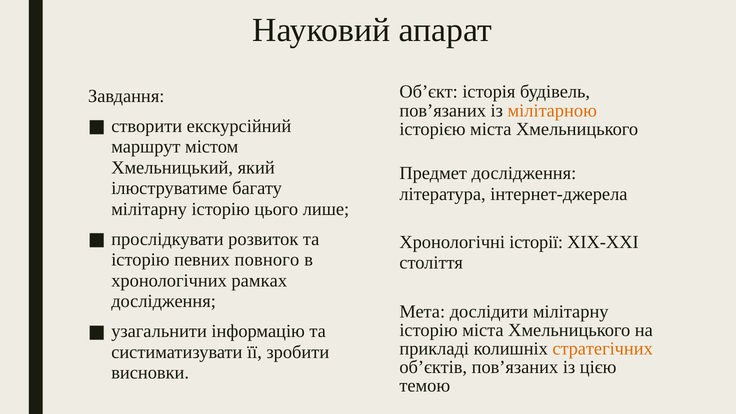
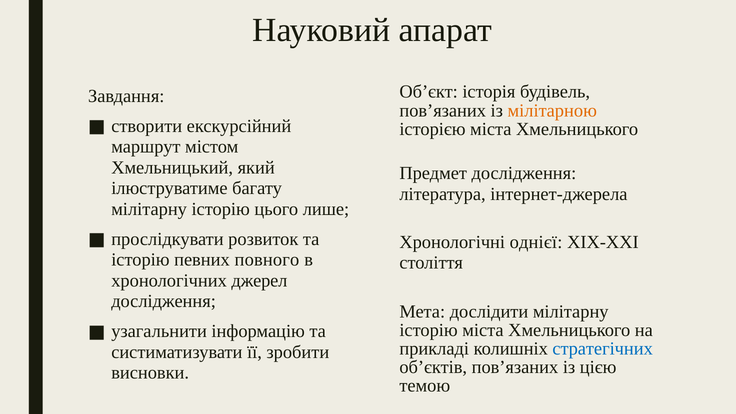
історії: історії -> однієї
рамках: рамках -> джерел
стратегічних colour: orange -> blue
